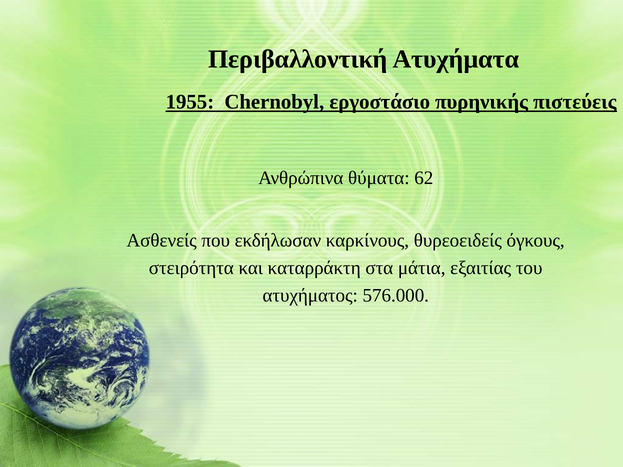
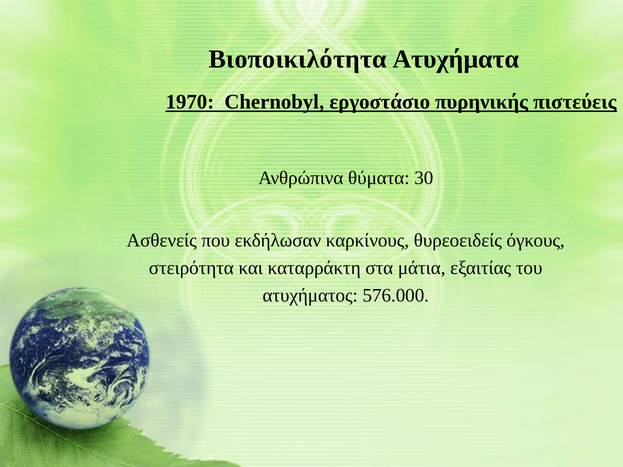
Περιβαλλοντική: Περιβαλλοντική -> Βιοποικιλότητα
1955: 1955 -> 1970
62: 62 -> 30
